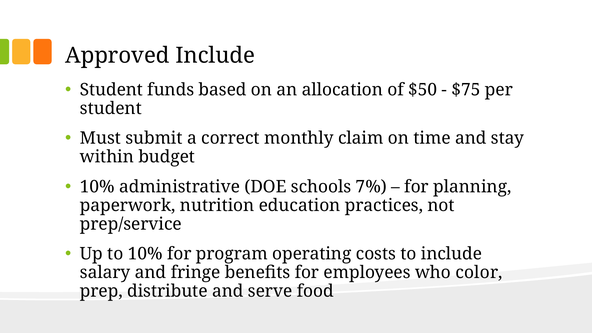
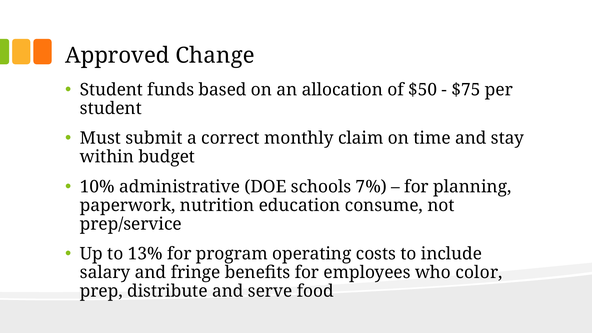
Approved Include: Include -> Change
practices: practices -> consume
to 10%: 10% -> 13%
